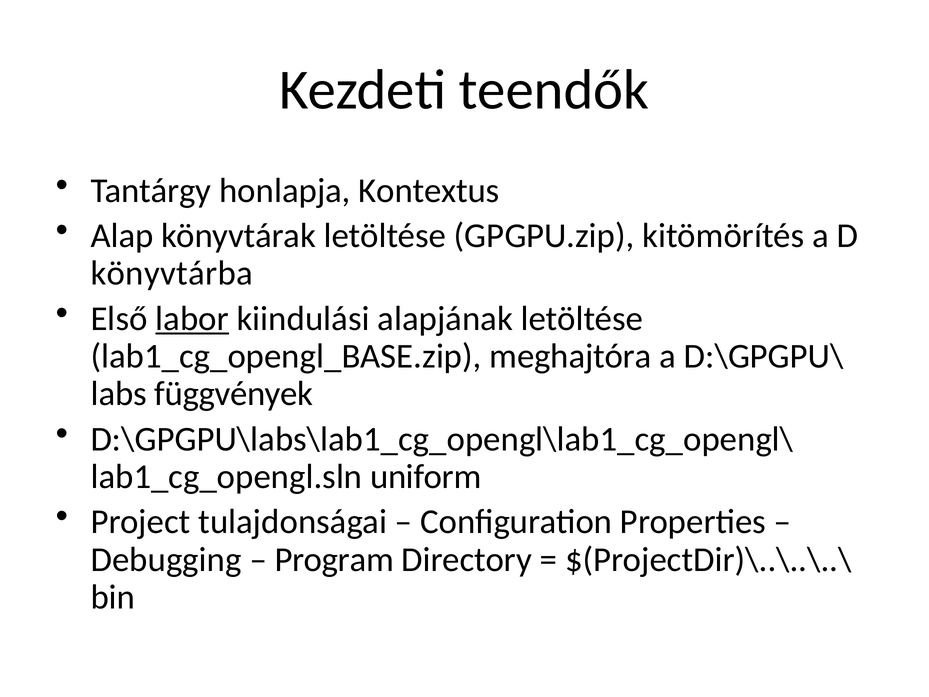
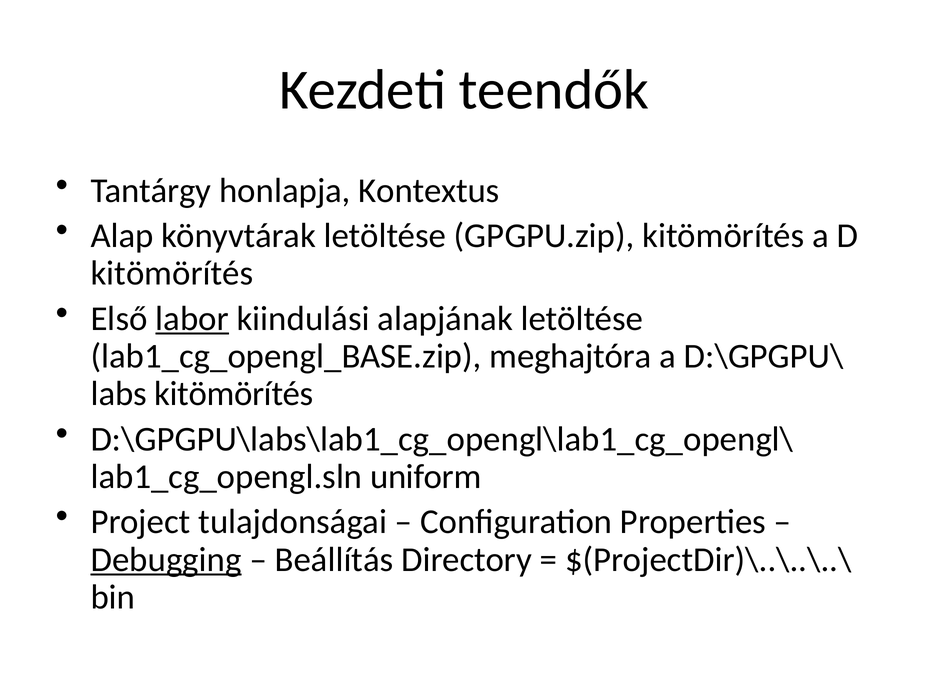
könyvtárba at (172, 273): könyvtárba -> kitömörítés
függvények at (234, 394): függvények -> kitömörítés
Debugging underline: none -> present
Program: Program -> Beállítás
